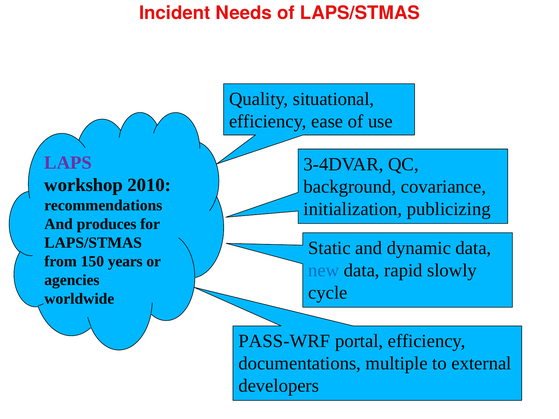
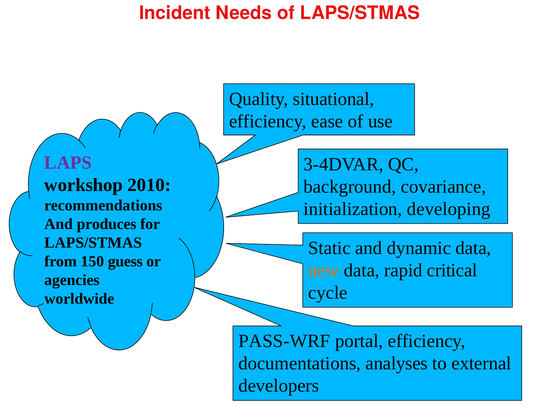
publicizing: publicizing -> developing
years: years -> guess
new colour: blue -> orange
slowly: slowly -> critical
multiple: multiple -> analyses
